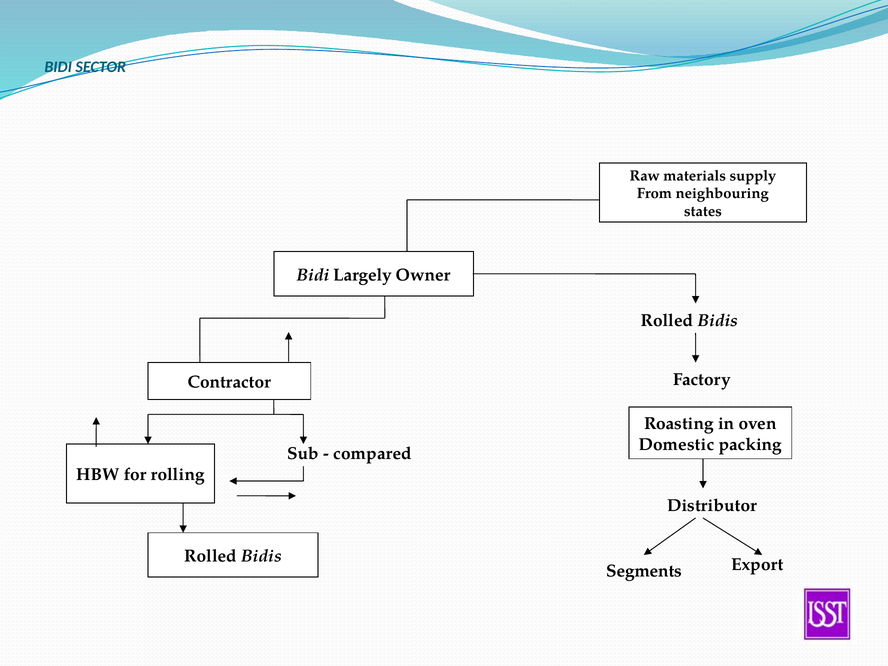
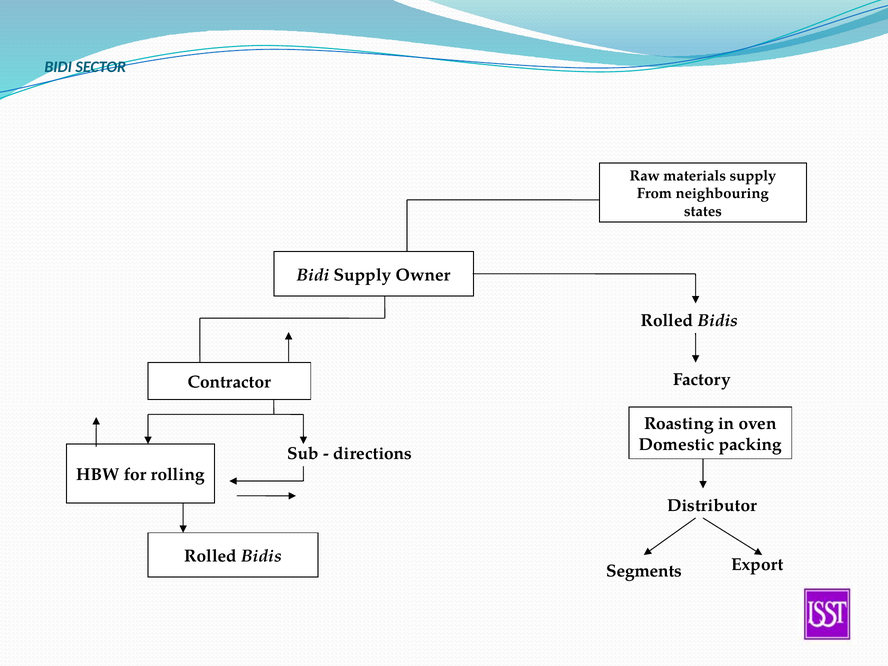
Bidi Largely: Largely -> Supply
compared: compared -> directions
